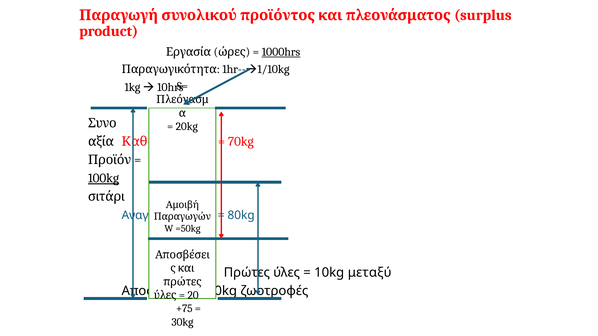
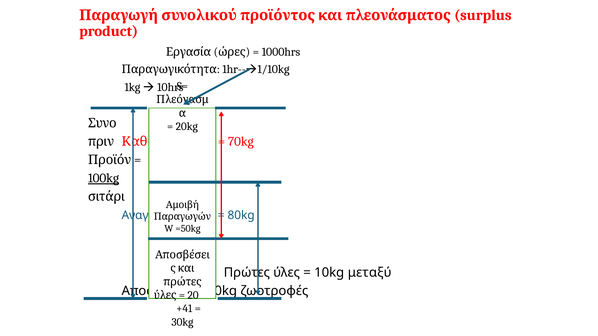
1000hrs underline: present -> none
αξία: αξία -> πριν
+75: +75 -> +41
